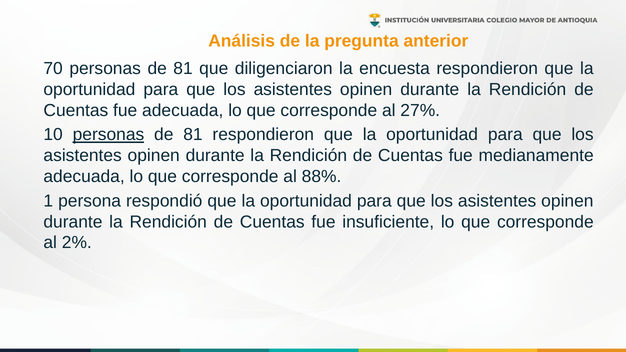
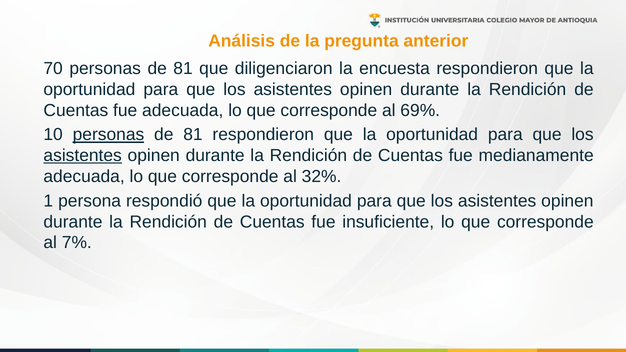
27%: 27% -> 69%
asistentes at (83, 156) underline: none -> present
88%: 88% -> 32%
2%: 2% -> 7%
